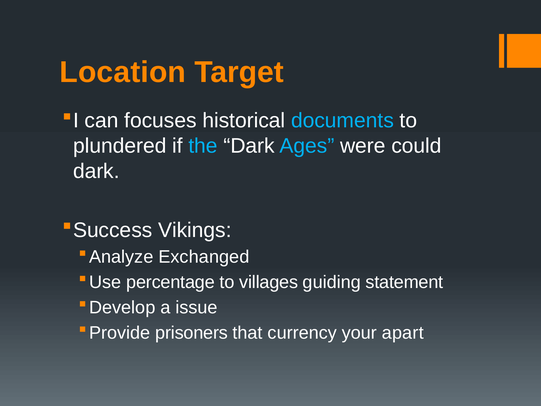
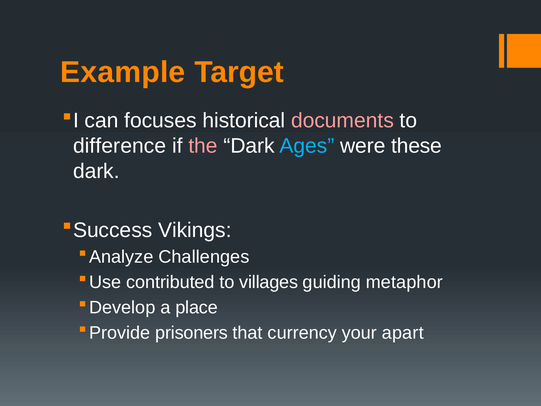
Location: Location -> Example
documents colour: light blue -> pink
plundered: plundered -> difference
the colour: light blue -> pink
could: could -> these
Exchanged: Exchanged -> Challenges
percentage: percentage -> contributed
statement: statement -> metaphor
issue: issue -> place
